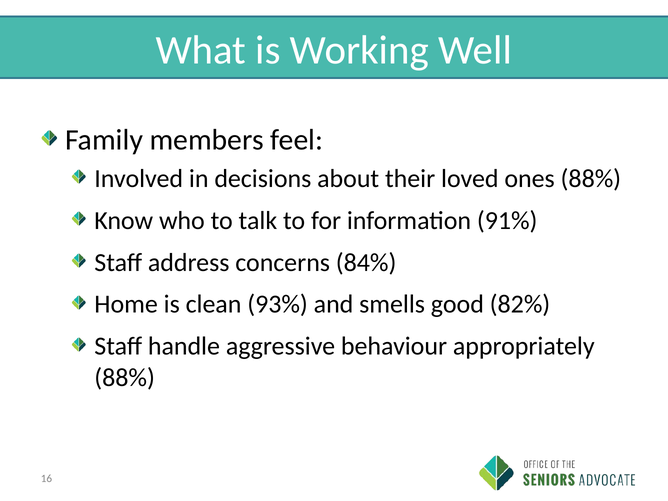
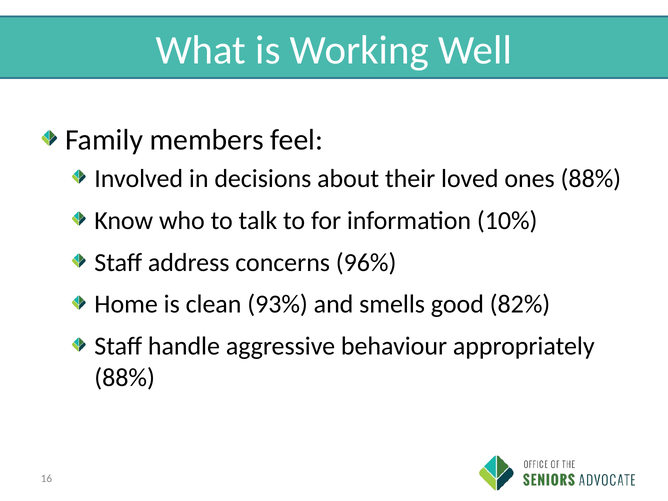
91%: 91% -> 10%
84%: 84% -> 96%
